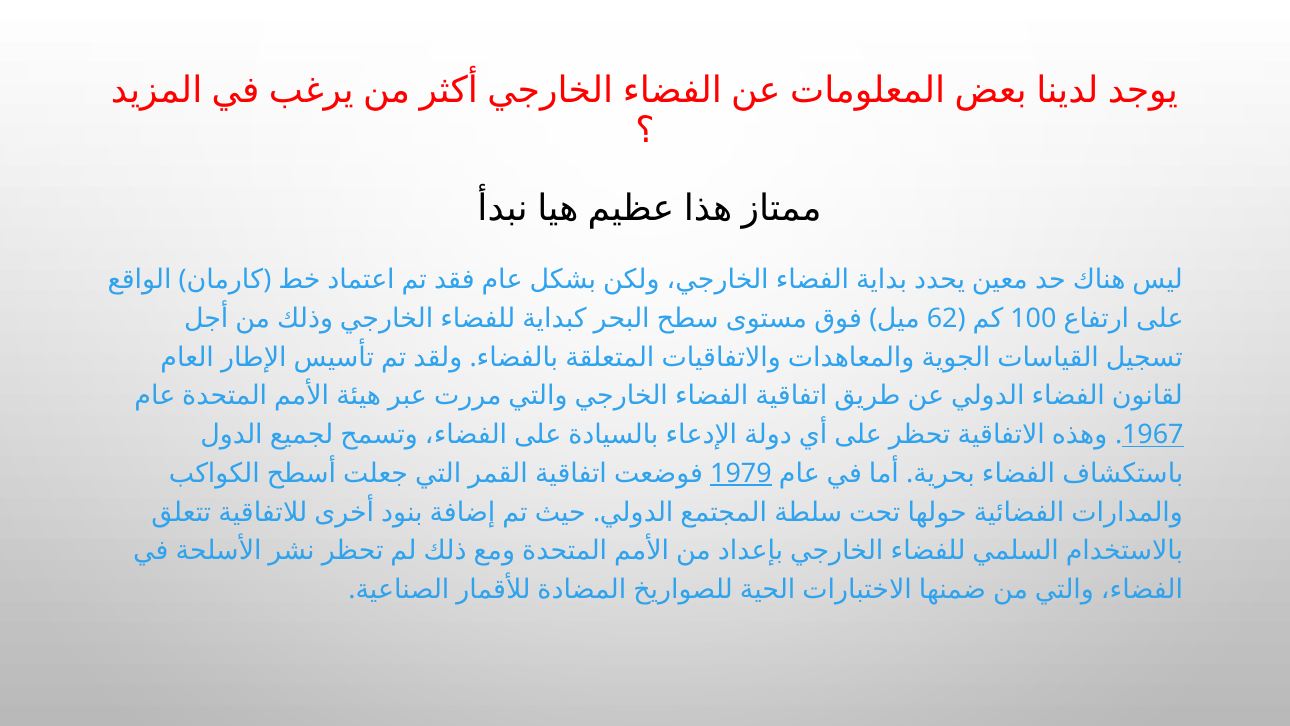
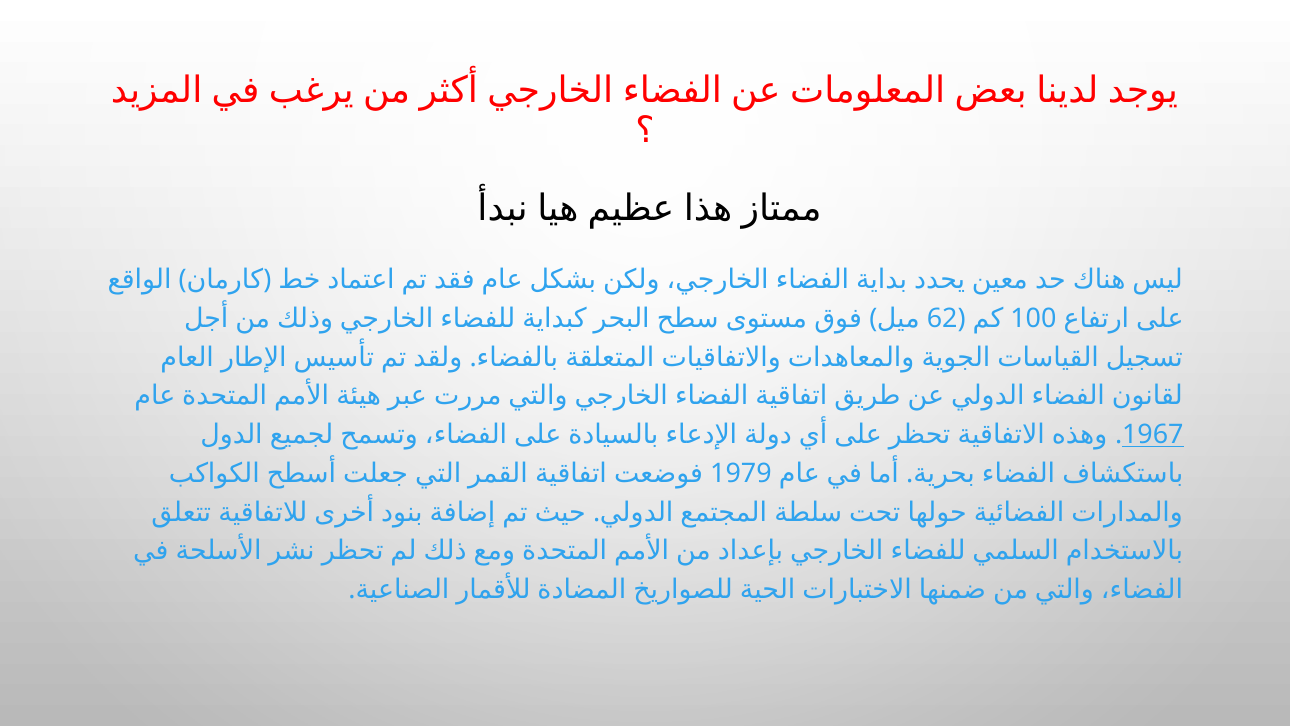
1979 underline: present -> none
